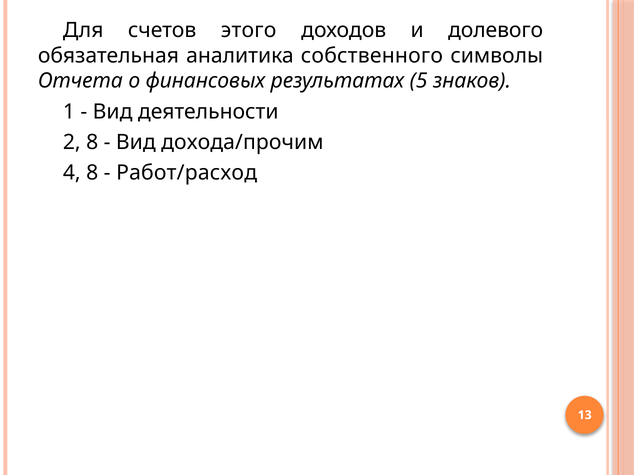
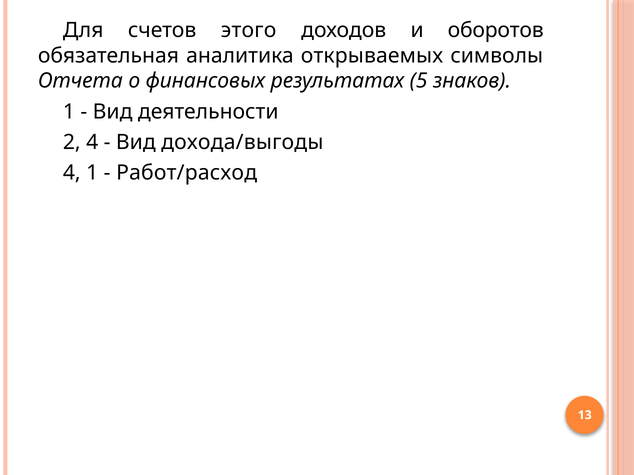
долевого: долевого -> оборотов
собственного: собственного -> открываемых
2 8: 8 -> 4
дохода/прочим: дохода/прочим -> дохода/выгоды
4 8: 8 -> 1
